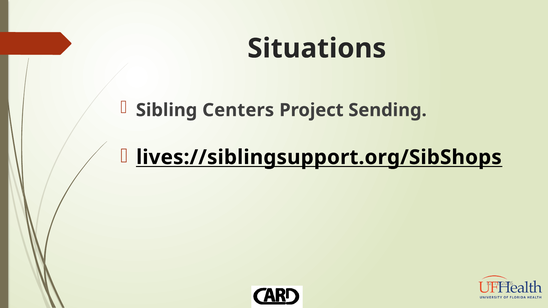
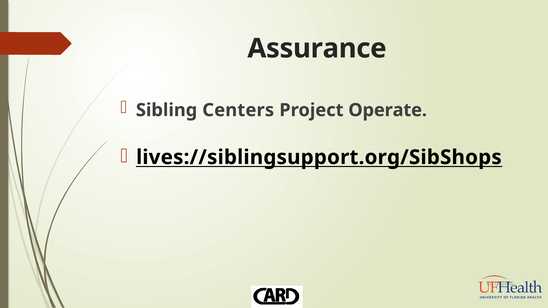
Situations: Situations -> Assurance
Sending: Sending -> Operate
